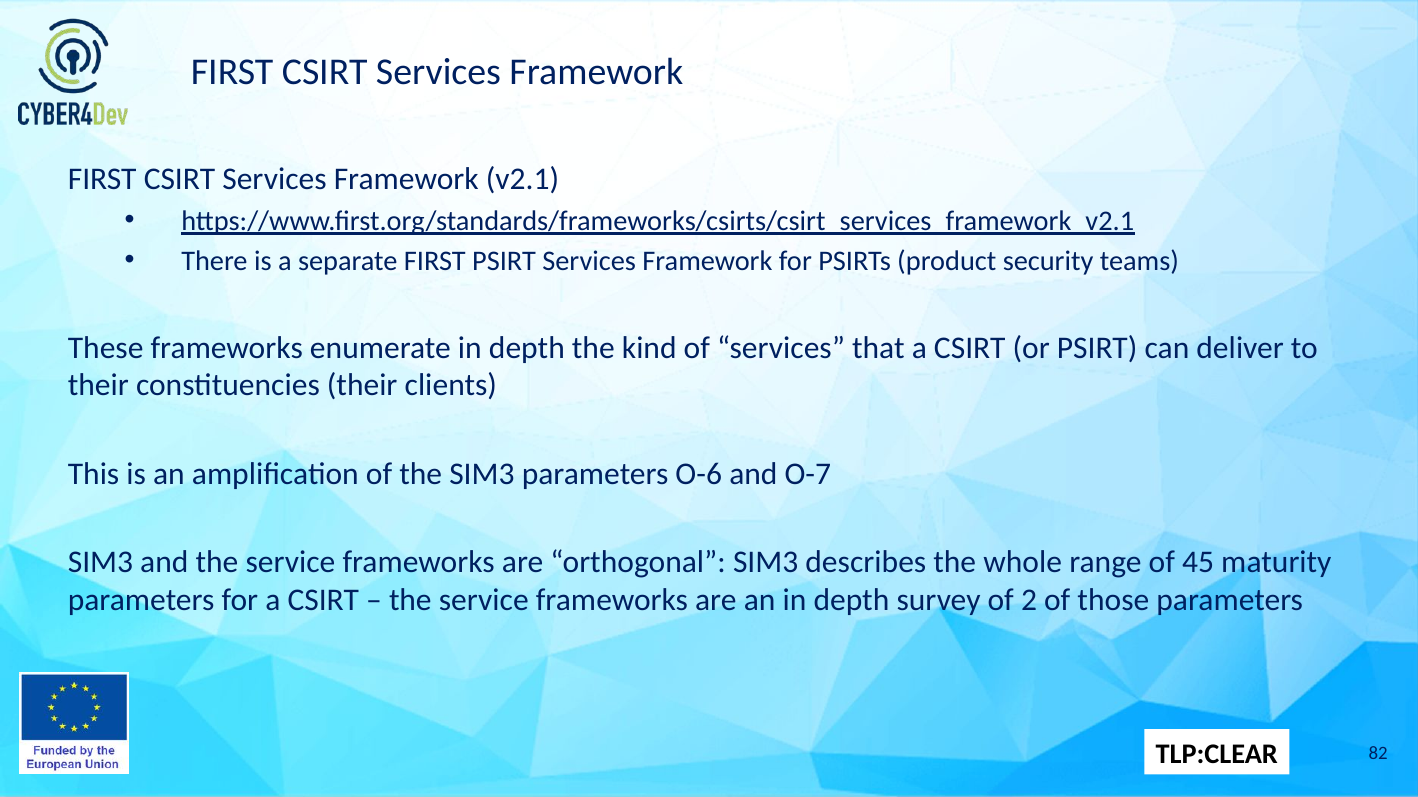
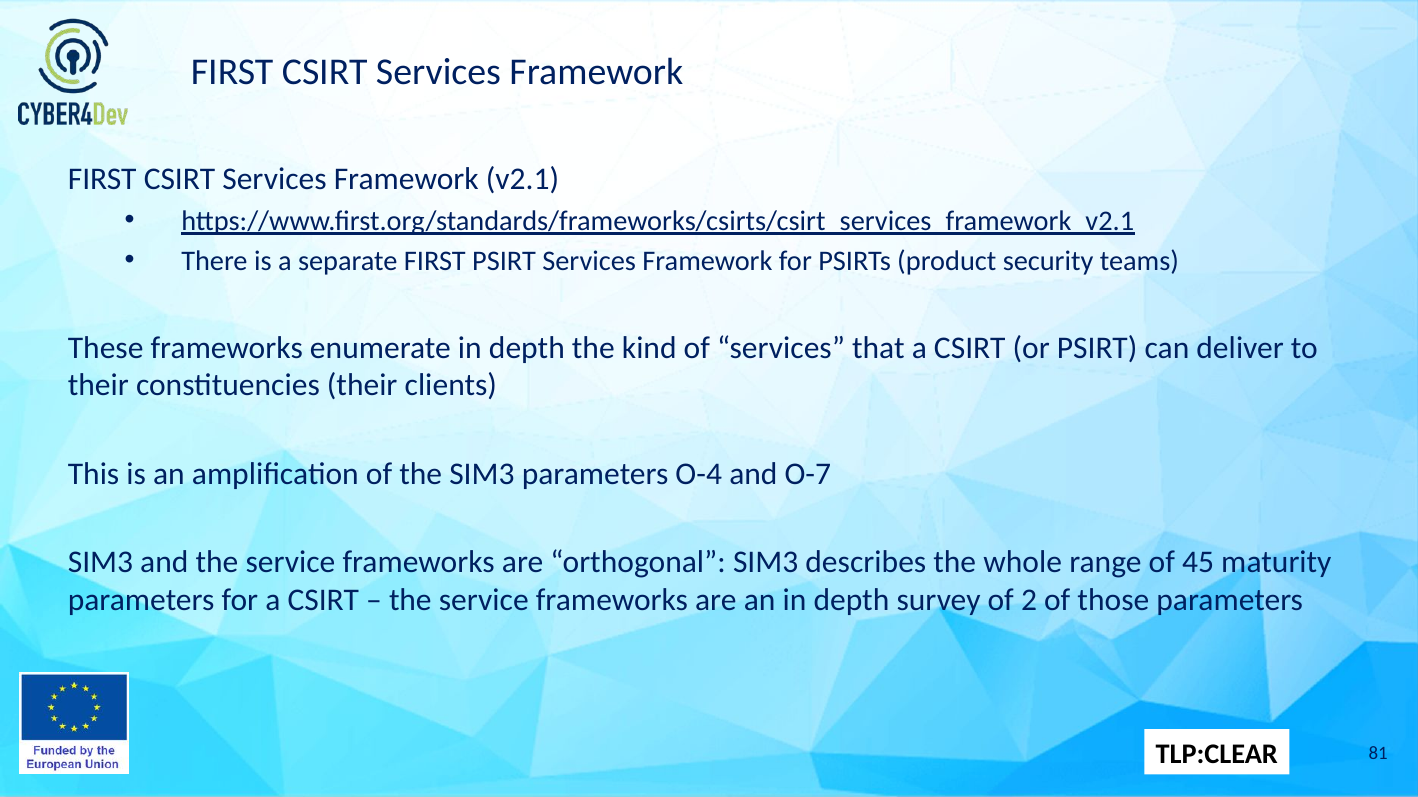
O-6: O-6 -> O-4
82: 82 -> 81
